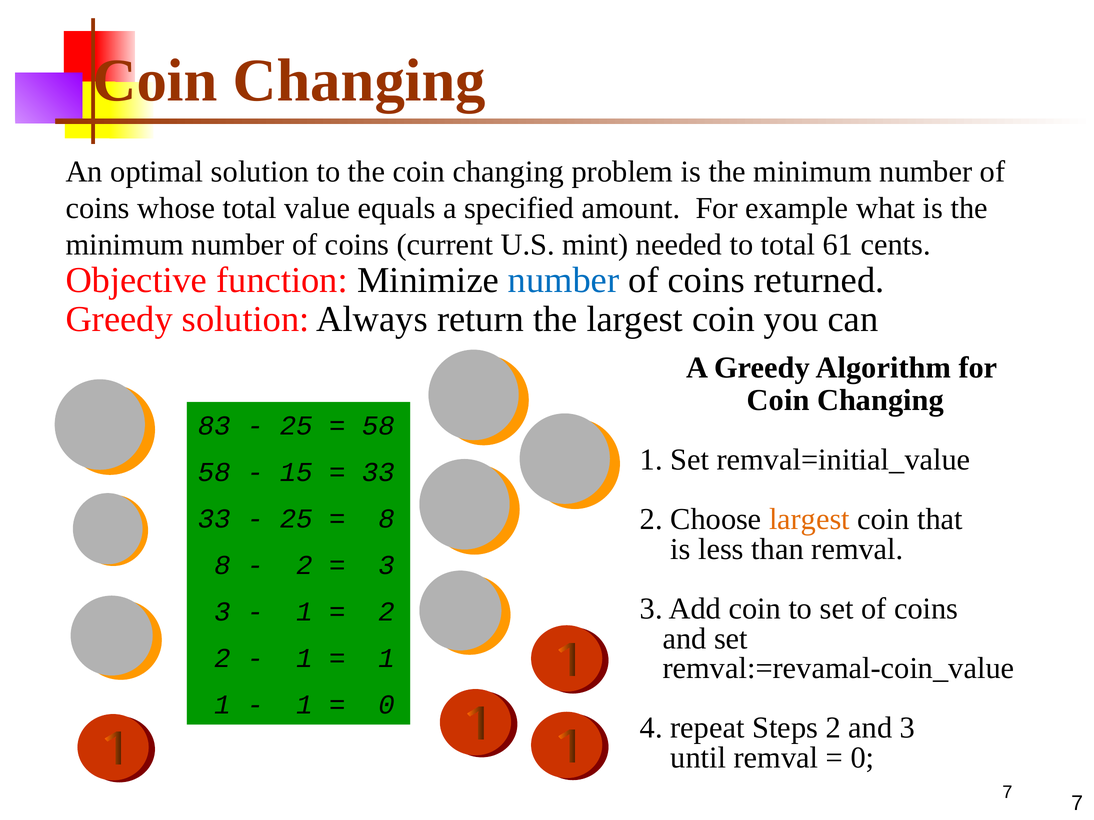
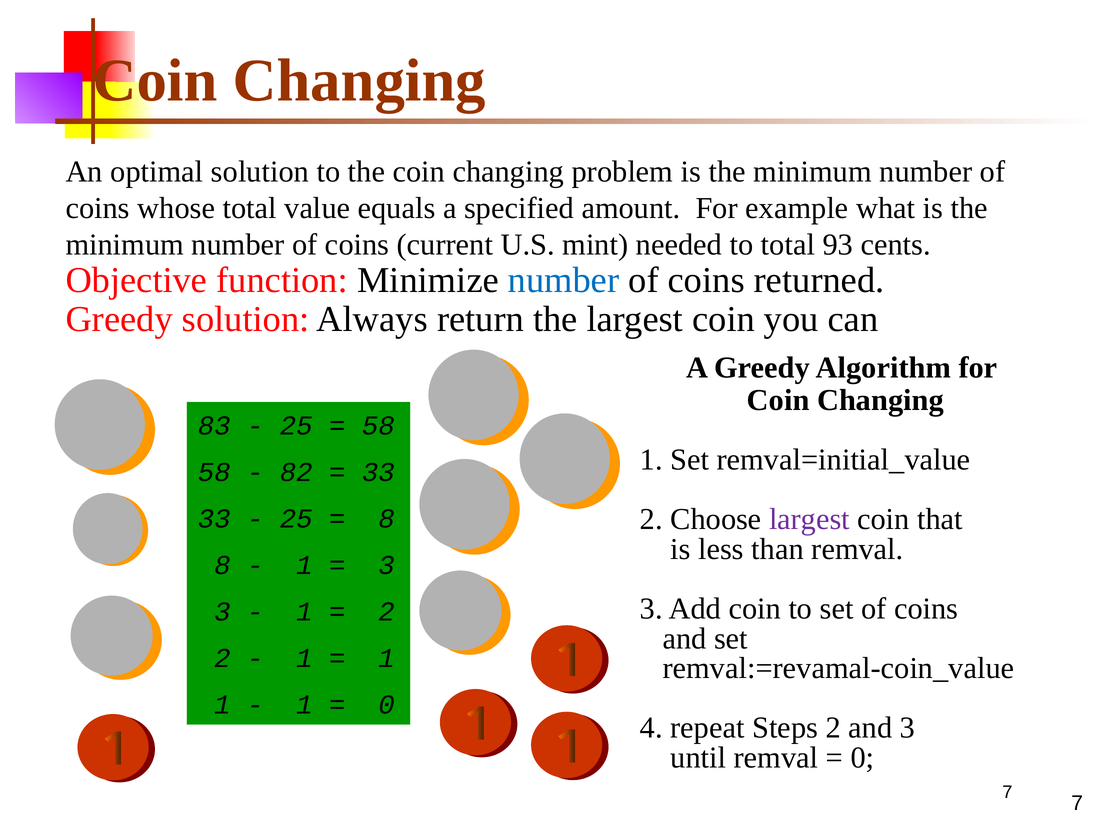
61: 61 -> 93
15: 15 -> 82
largest at (809, 520) colour: orange -> purple
2 at (304, 566): 2 -> 1
